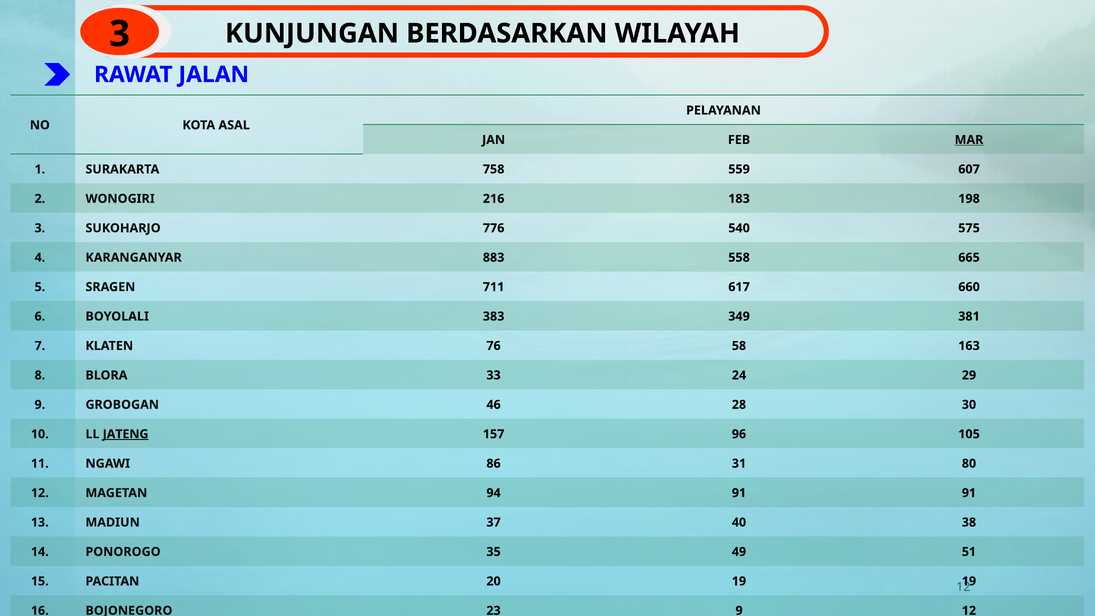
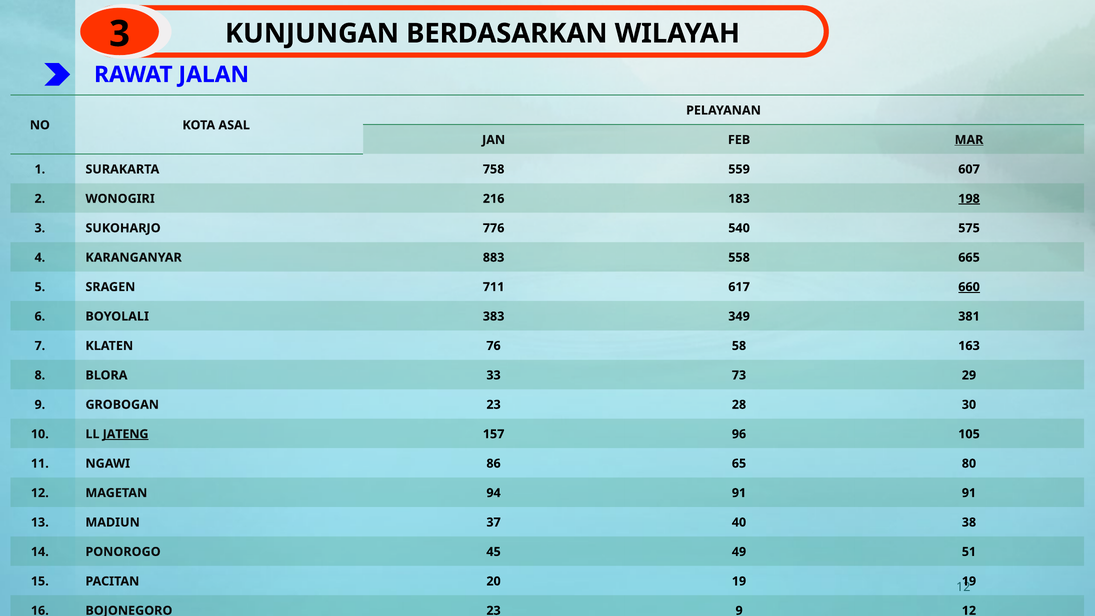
198 underline: none -> present
660 underline: none -> present
24: 24 -> 73
GROBOGAN 46: 46 -> 23
31: 31 -> 65
35: 35 -> 45
